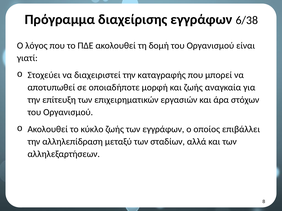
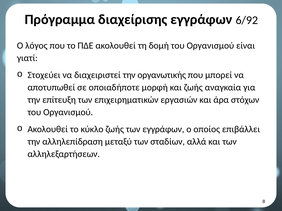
6/38: 6/38 -> 6/92
καταγραφής: καταγραφής -> οργανωτικής
